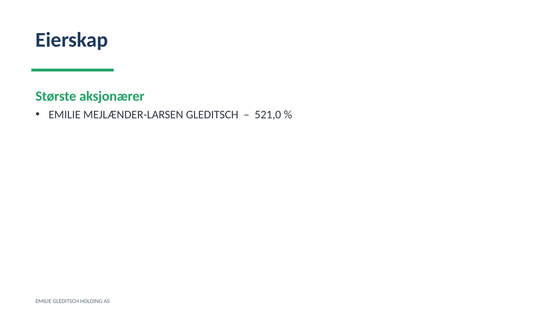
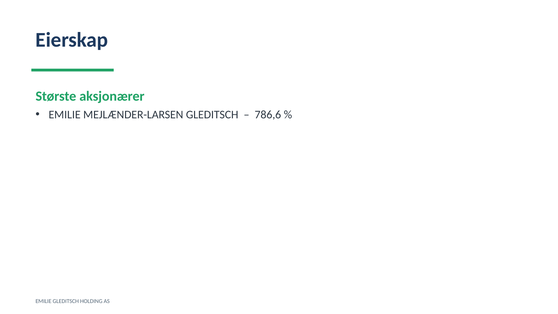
521,0: 521,0 -> 786,6
